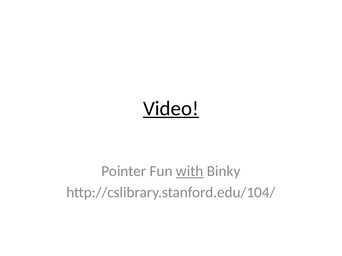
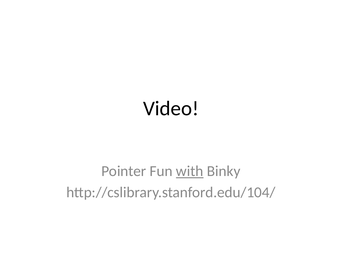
Video underline: present -> none
